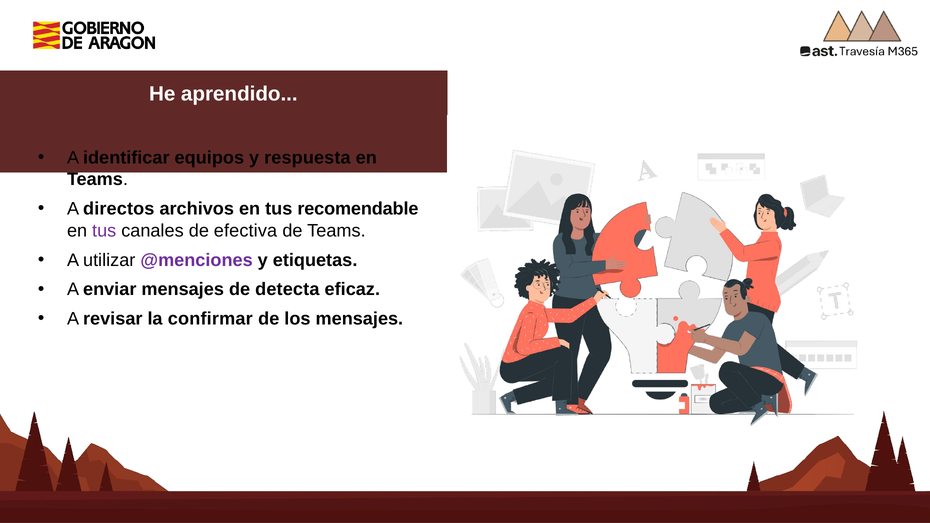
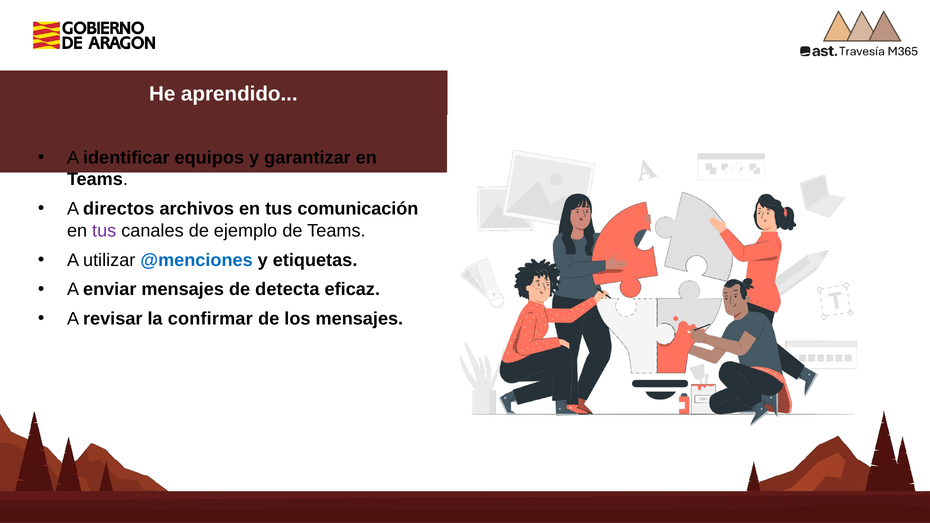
respuesta: respuesta -> garantizar
recomendable: recomendable -> comunicación
efectiva: efectiva -> ejemplo
@menciones colour: purple -> blue
